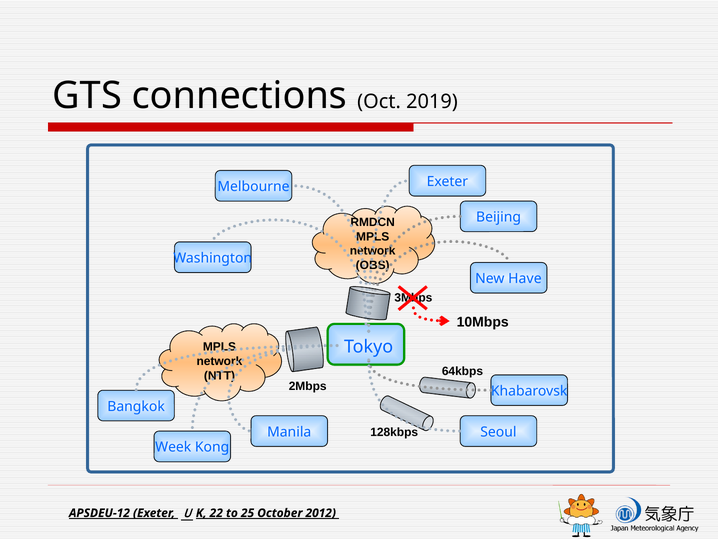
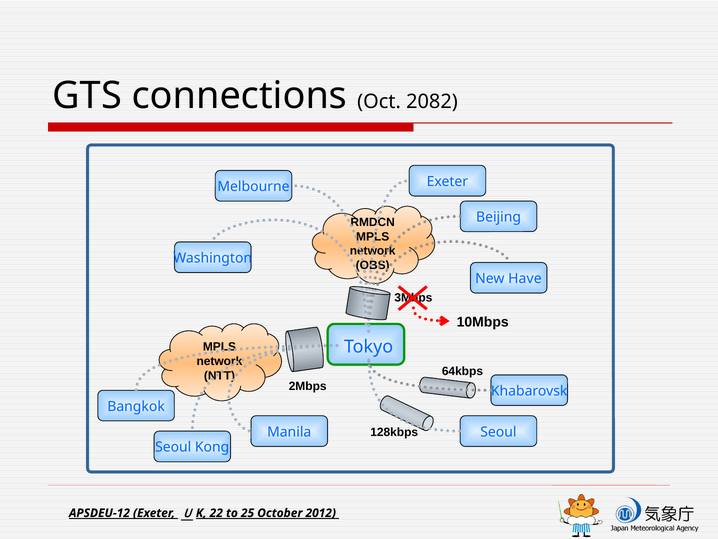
2019: 2019 -> 2082
Week at (173, 447): Week -> Seoul
